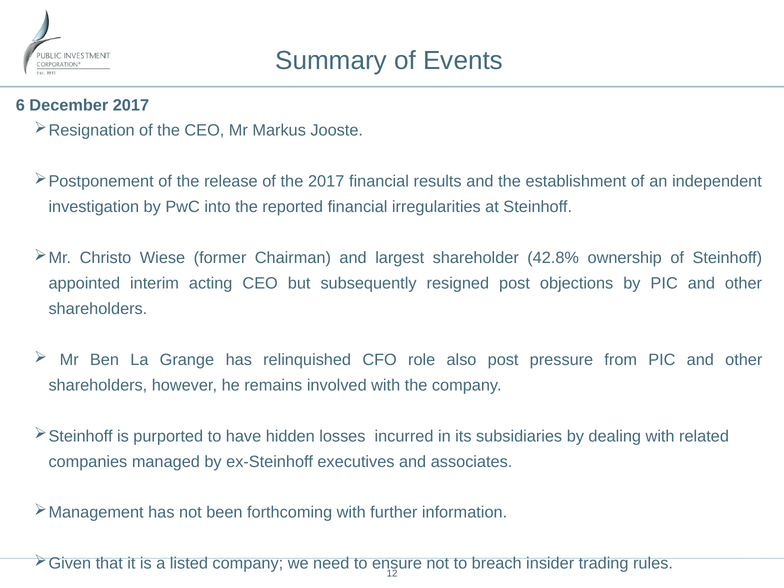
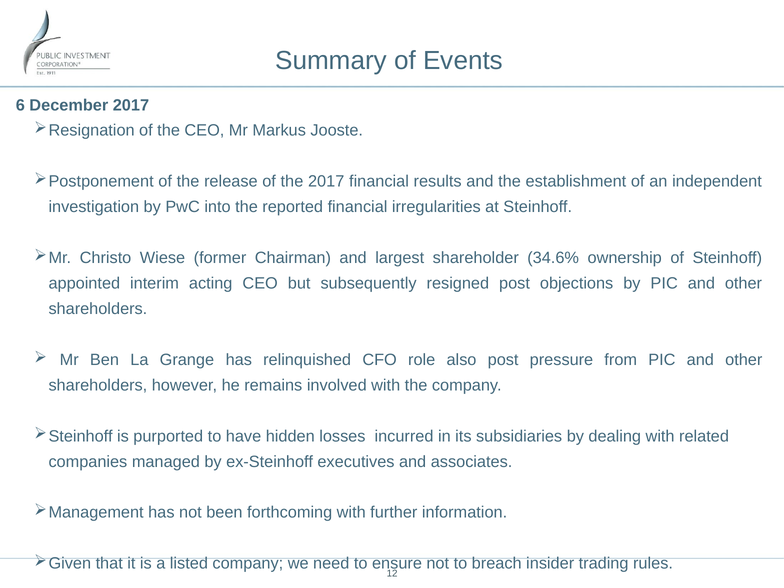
42.8%: 42.8% -> 34.6%
